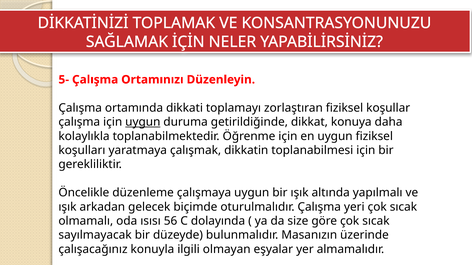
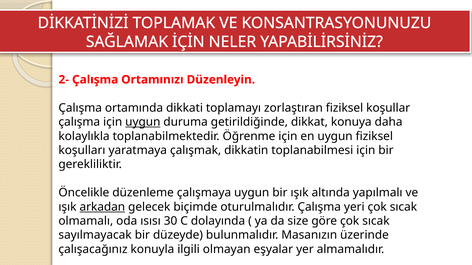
5-: 5- -> 2-
arkadan underline: none -> present
56: 56 -> 30
